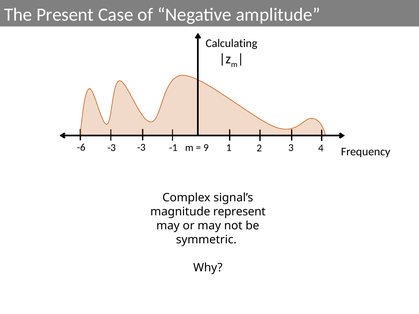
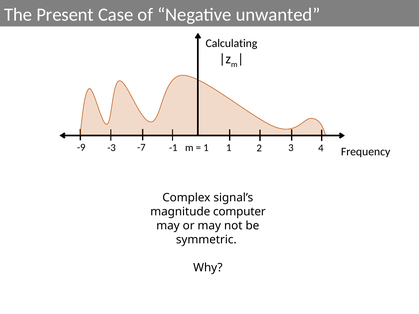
amplitude: amplitude -> unwanted
-6: -6 -> -9
-3 -3: -3 -> -7
9 at (206, 148): 9 -> 1
represent: represent -> computer
